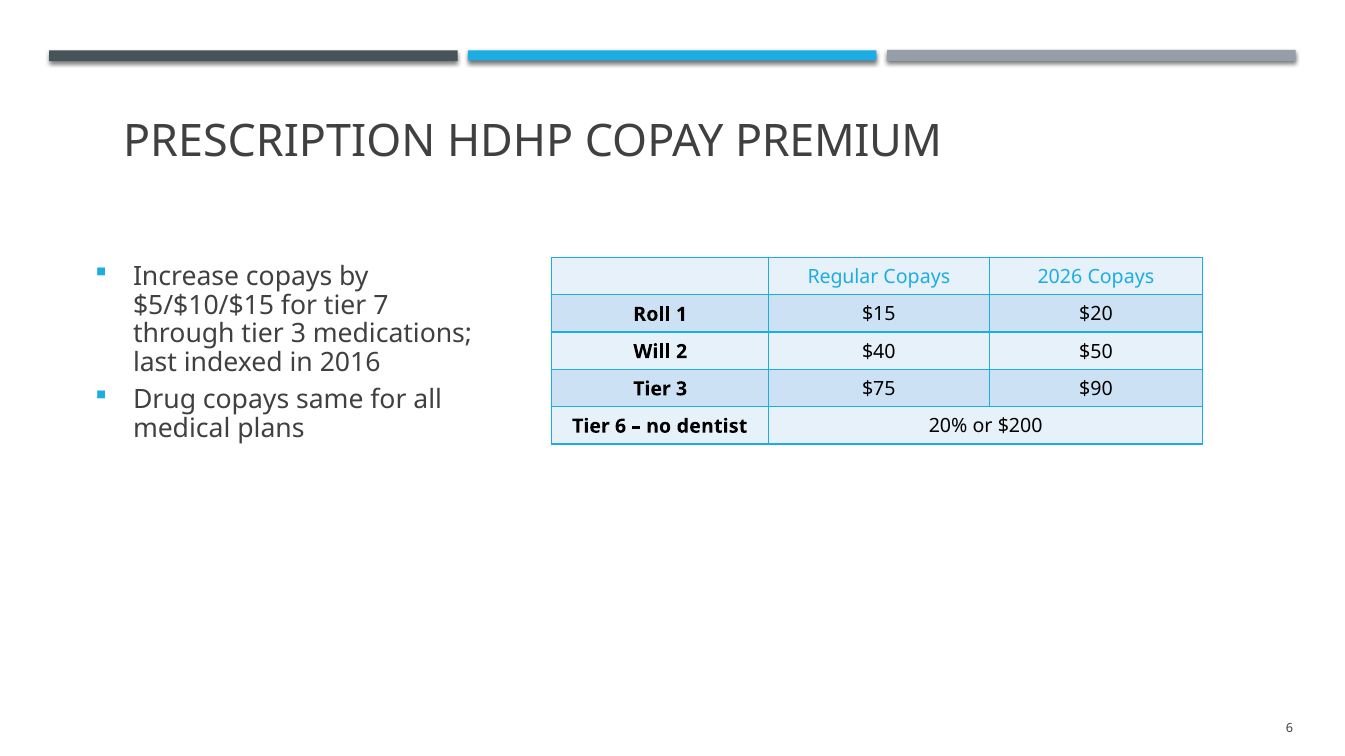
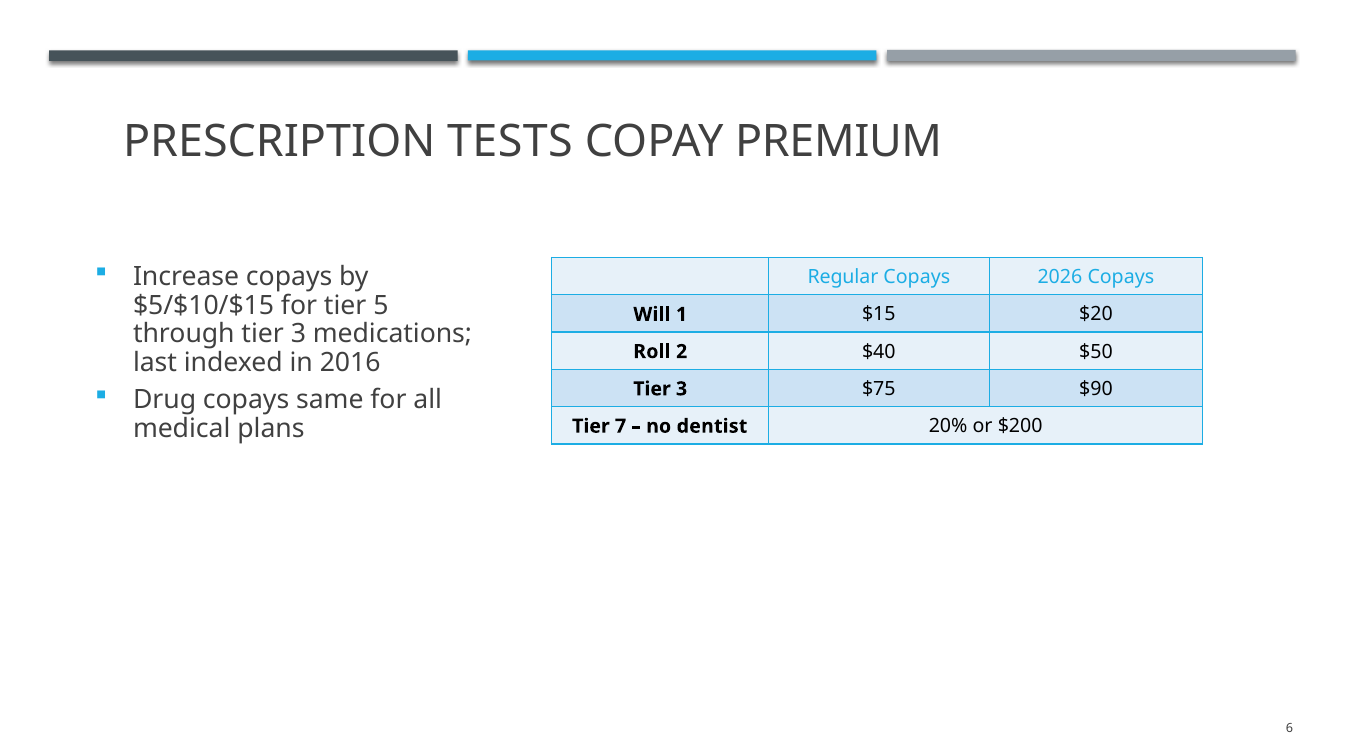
HDHP: HDHP -> TESTS
7: 7 -> 5
Roll: Roll -> Will
Will: Will -> Roll
Tier 6: 6 -> 7
